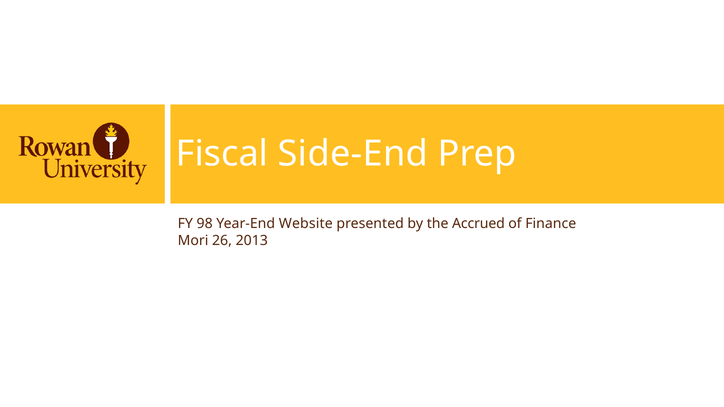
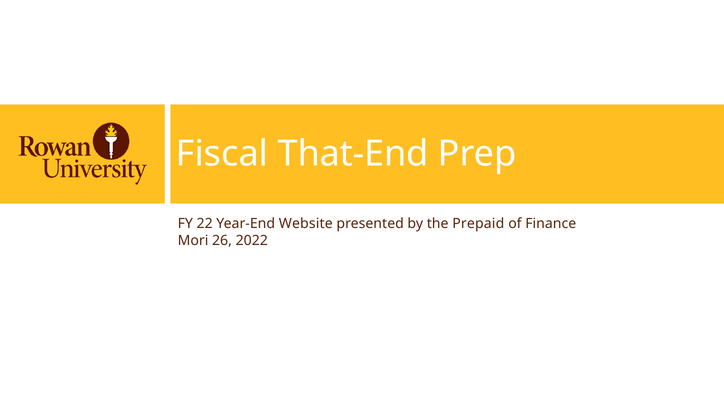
Side-End: Side-End -> That-End
98: 98 -> 22
Accrued: Accrued -> Prepaid
2013: 2013 -> 2022
